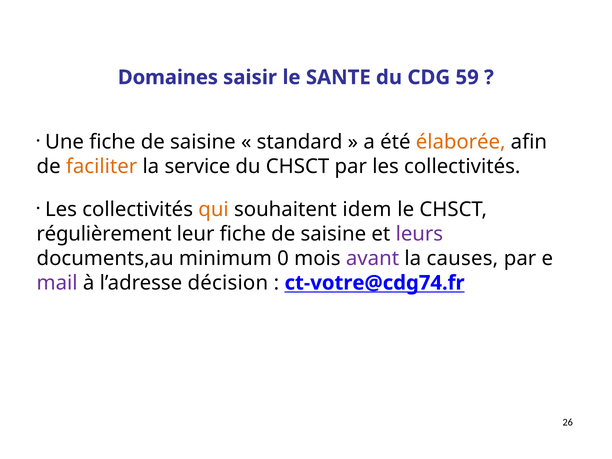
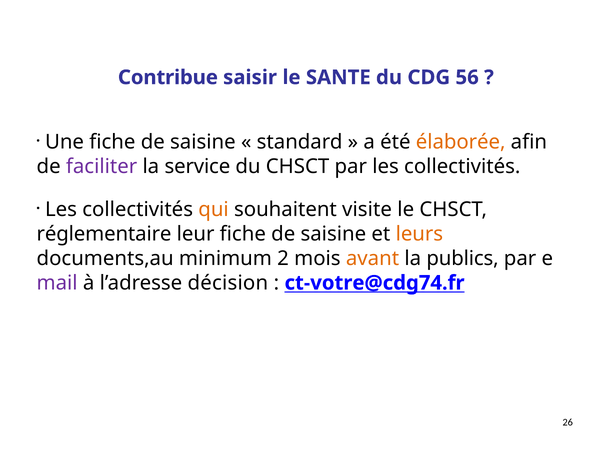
Domaines: Domaines -> Contribue
59: 59 -> 56
faciliter colour: orange -> purple
idem: idem -> visite
régulièrement: régulièrement -> réglementaire
leurs colour: purple -> orange
0: 0 -> 2
avant colour: purple -> orange
causes: causes -> publics
